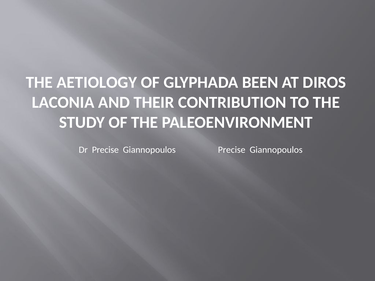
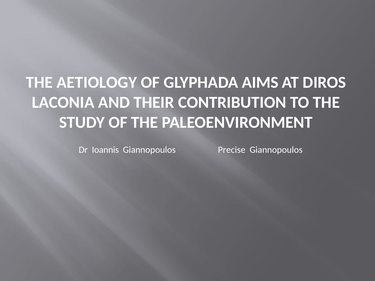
BEEN: BEEN -> AIMS
Dr Precise: Precise -> Ioannis
